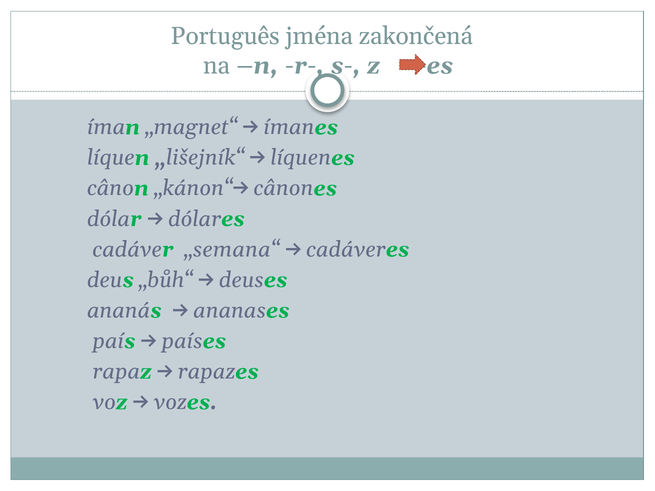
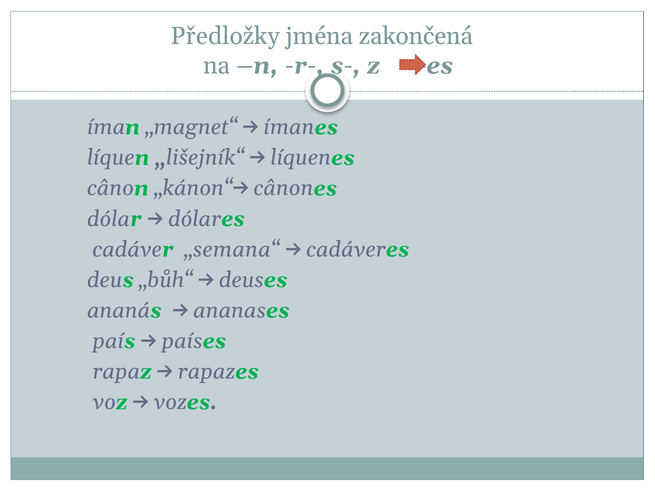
Português: Português -> Předložky
